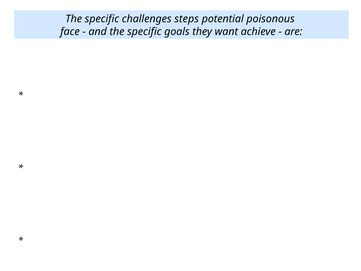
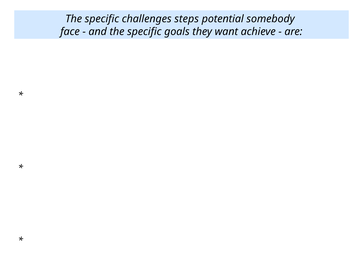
poisonous: poisonous -> somebody
